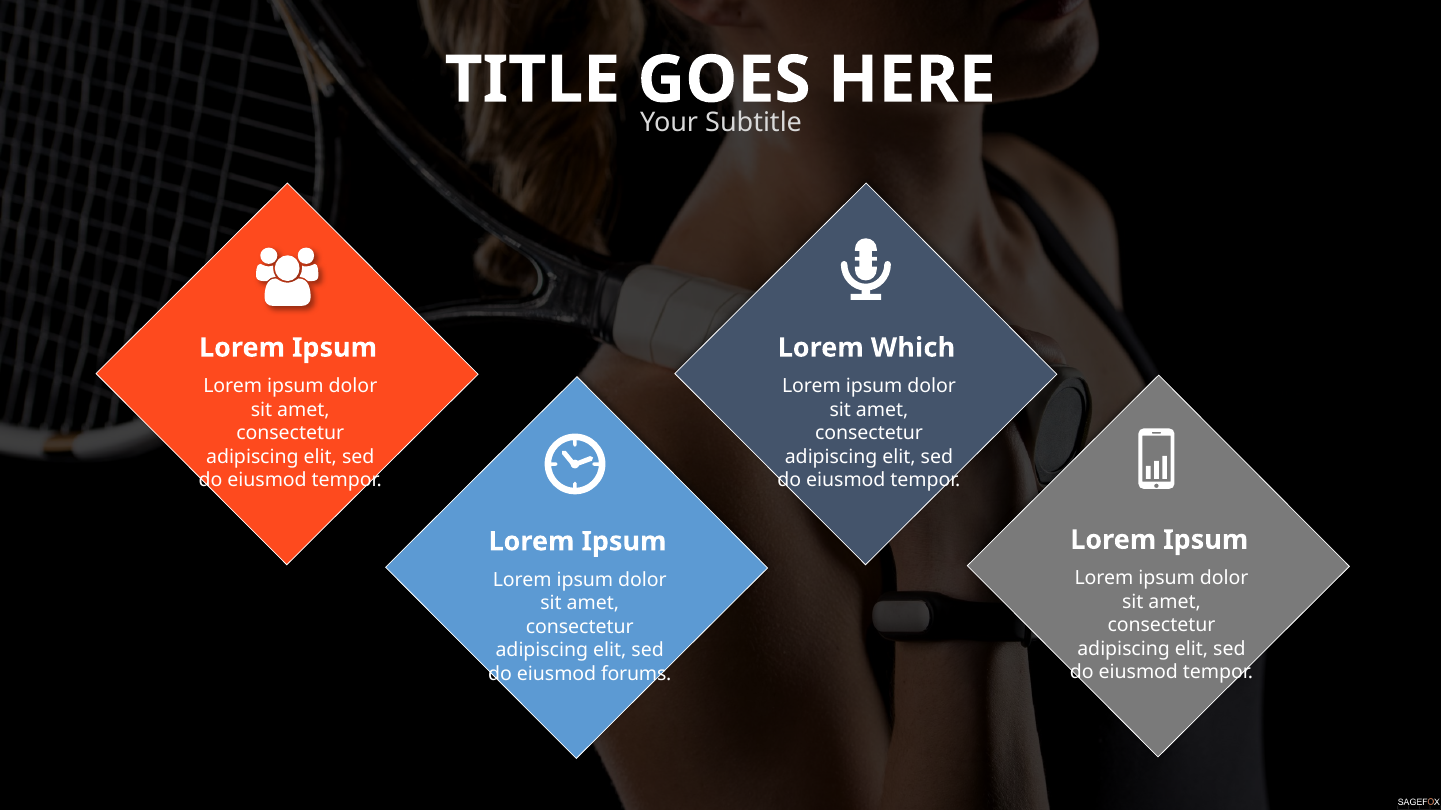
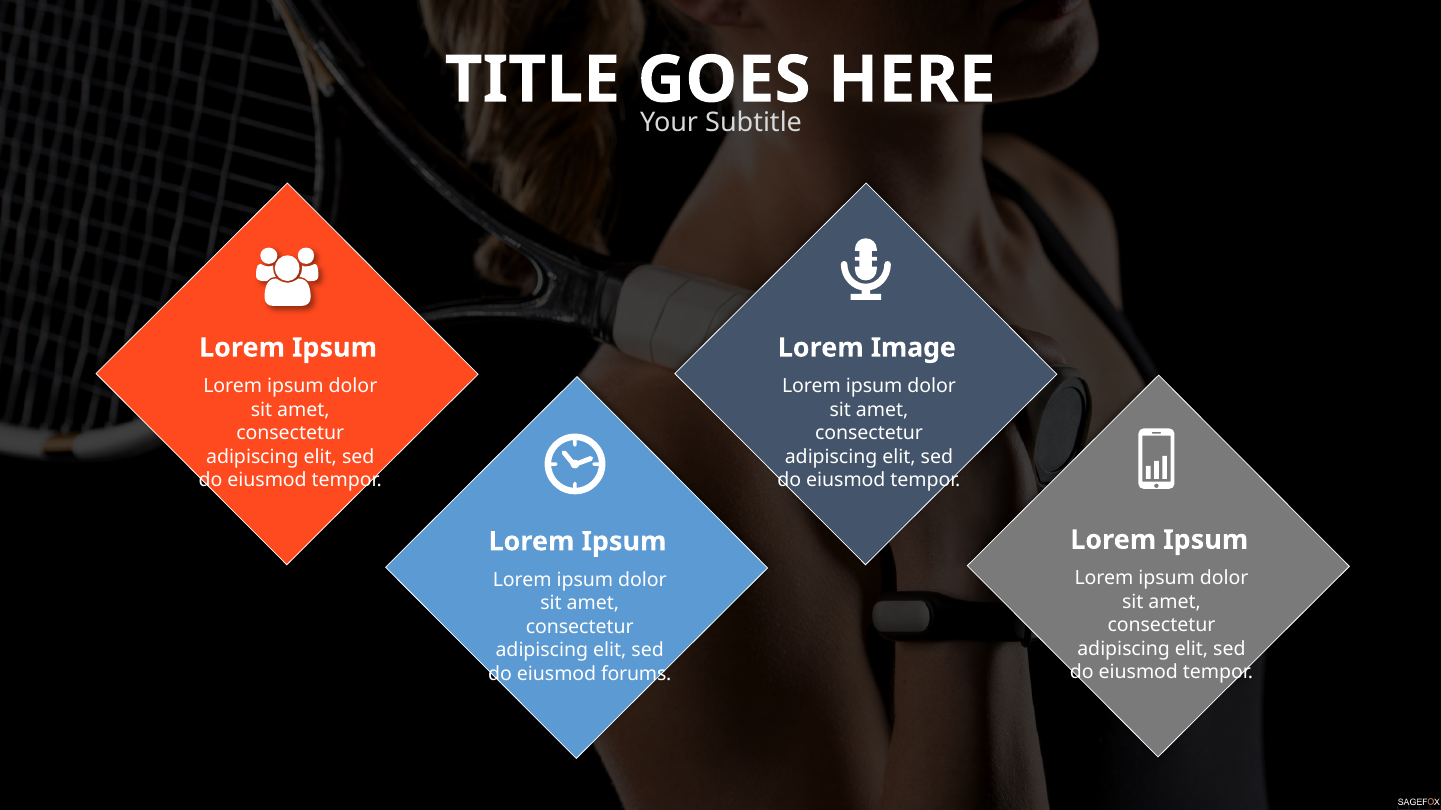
Which: Which -> Image
